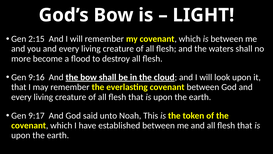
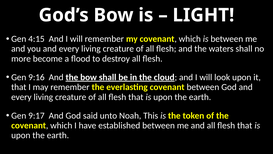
2:15: 2:15 -> 4:15
